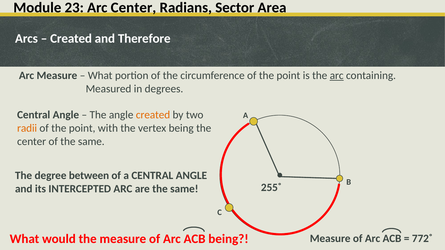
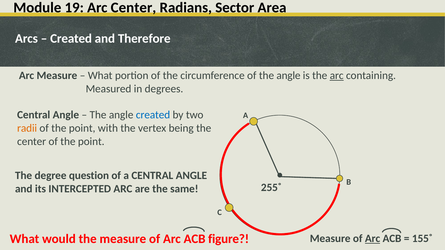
23: 23 -> 19
circumference of the point: point -> angle
created at (153, 115) colour: orange -> blue
center of the same: same -> point
between: between -> question
ACB being: being -> figure
Arc at (373, 239) underline: none -> present
772˚: 772˚ -> 155˚
